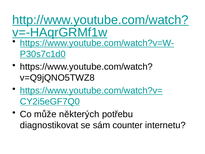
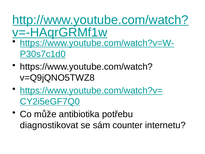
některých: některých -> antibiotika
